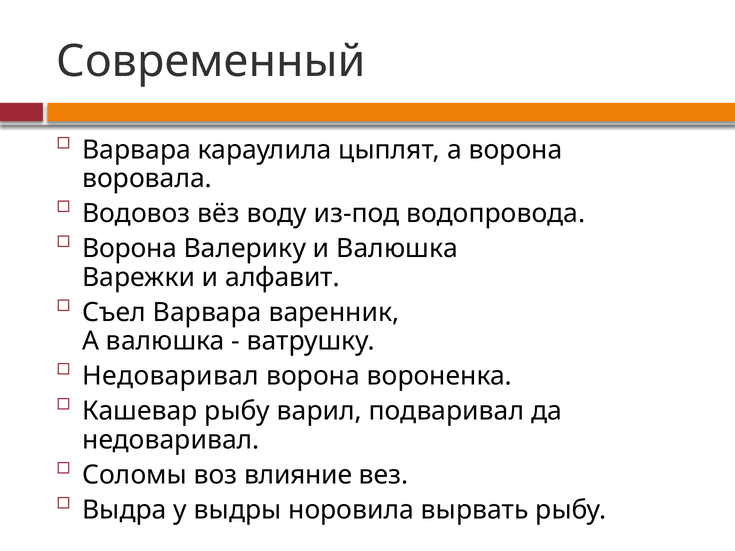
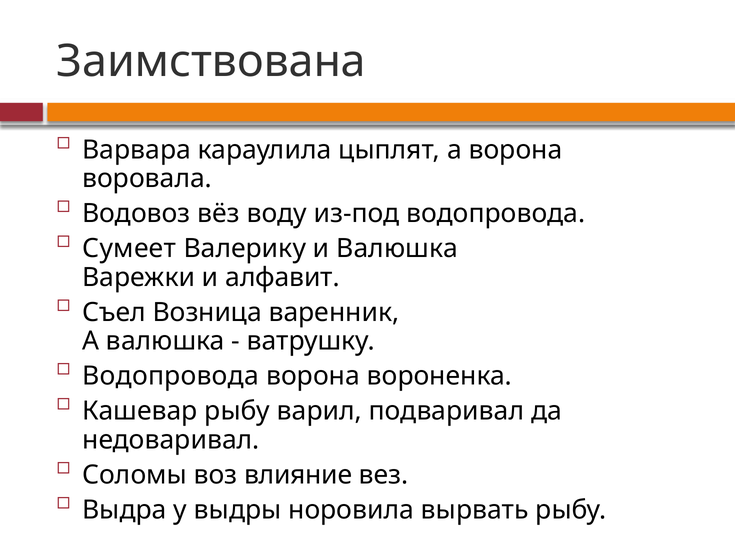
Современный: Современный -> Заимствована
Ворона at (130, 249): Ворона -> Сумеет
Съел Варвара: Варвара -> Возница
Недоваривал at (171, 376): Недоваривал -> Водопровода
